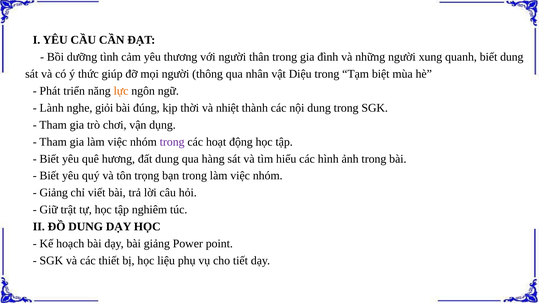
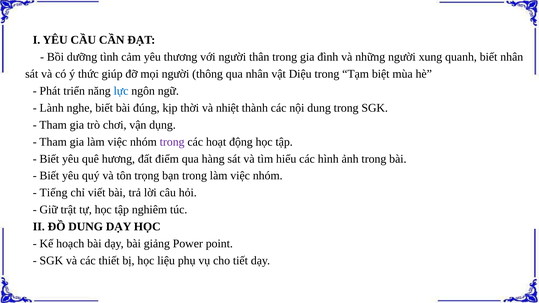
biết dung: dung -> nhân
lực colour: orange -> blue
nghe giỏi: giỏi -> biết
đất dung: dung -> điểm
Giảng at (54, 193): Giảng -> Tiếng
